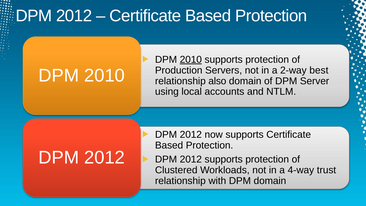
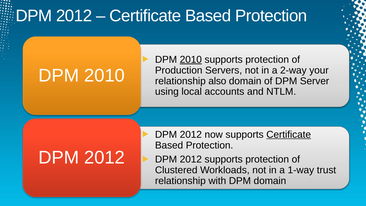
best: best -> your
Certificate at (289, 134) underline: none -> present
4-way: 4-way -> 1-way
